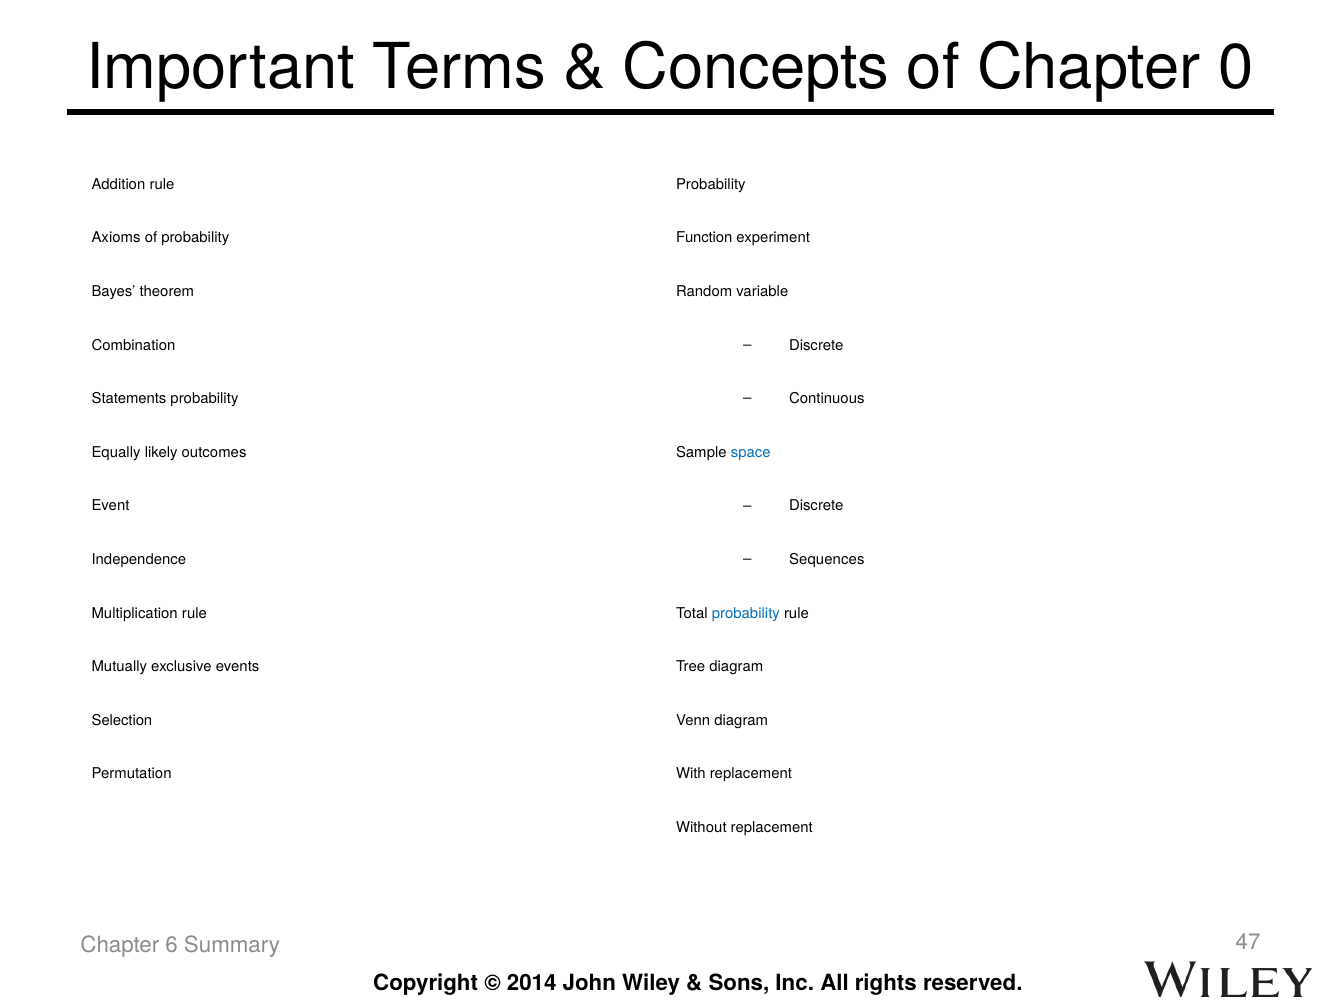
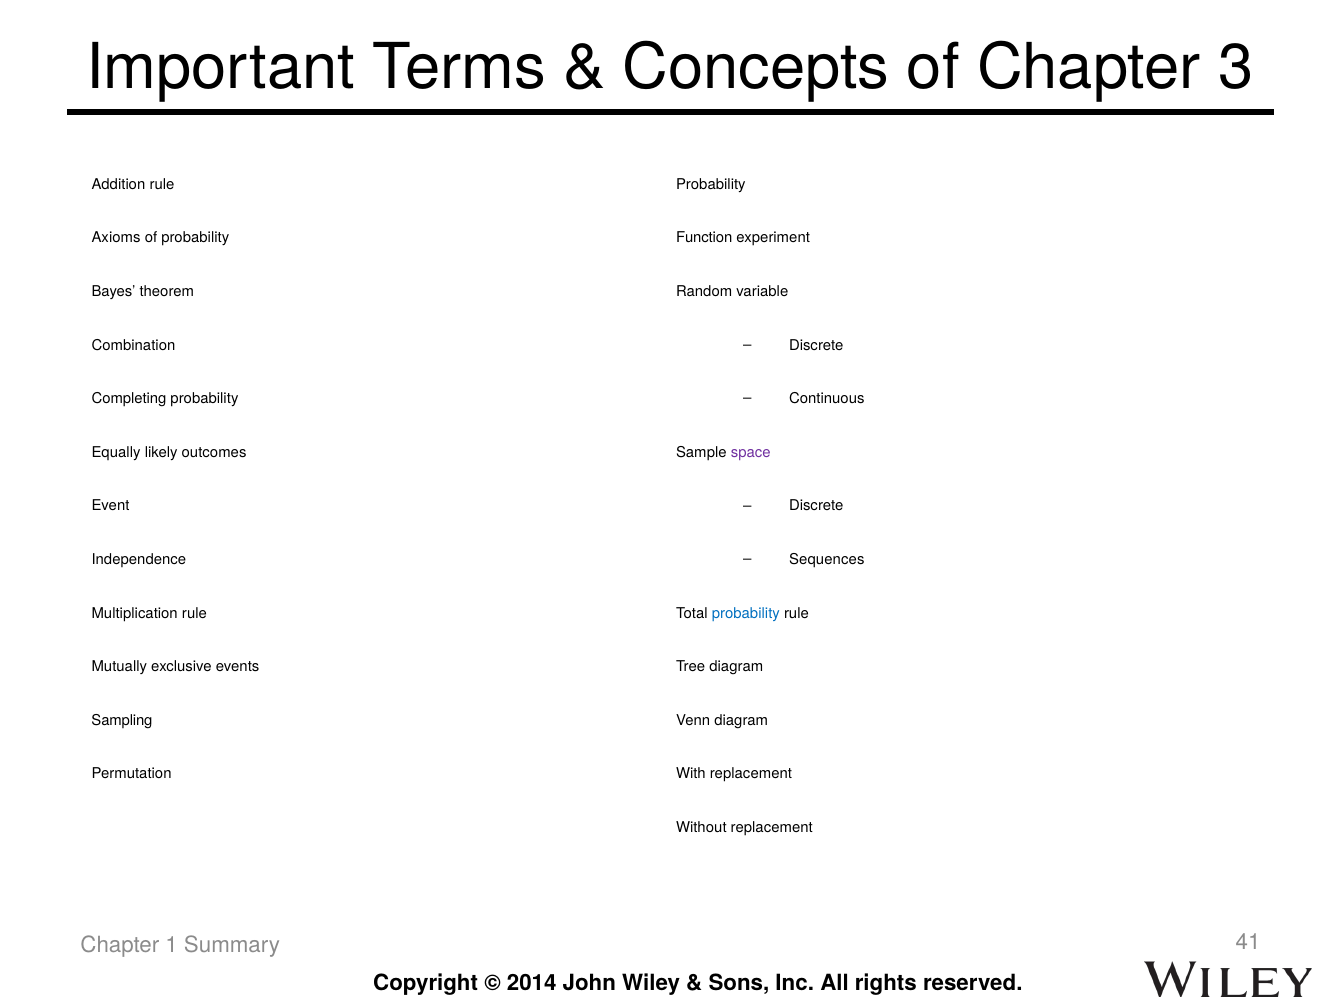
0: 0 -> 3
Statements: Statements -> Completing
space colour: blue -> purple
Selection: Selection -> Sampling
6: 6 -> 1
47: 47 -> 41
